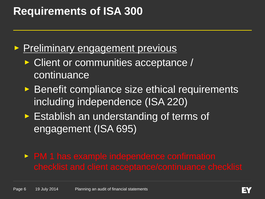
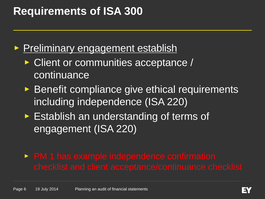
engagement previous: previous -> establish
size: size -> give
engagement ISA 695: 695 -> 220
